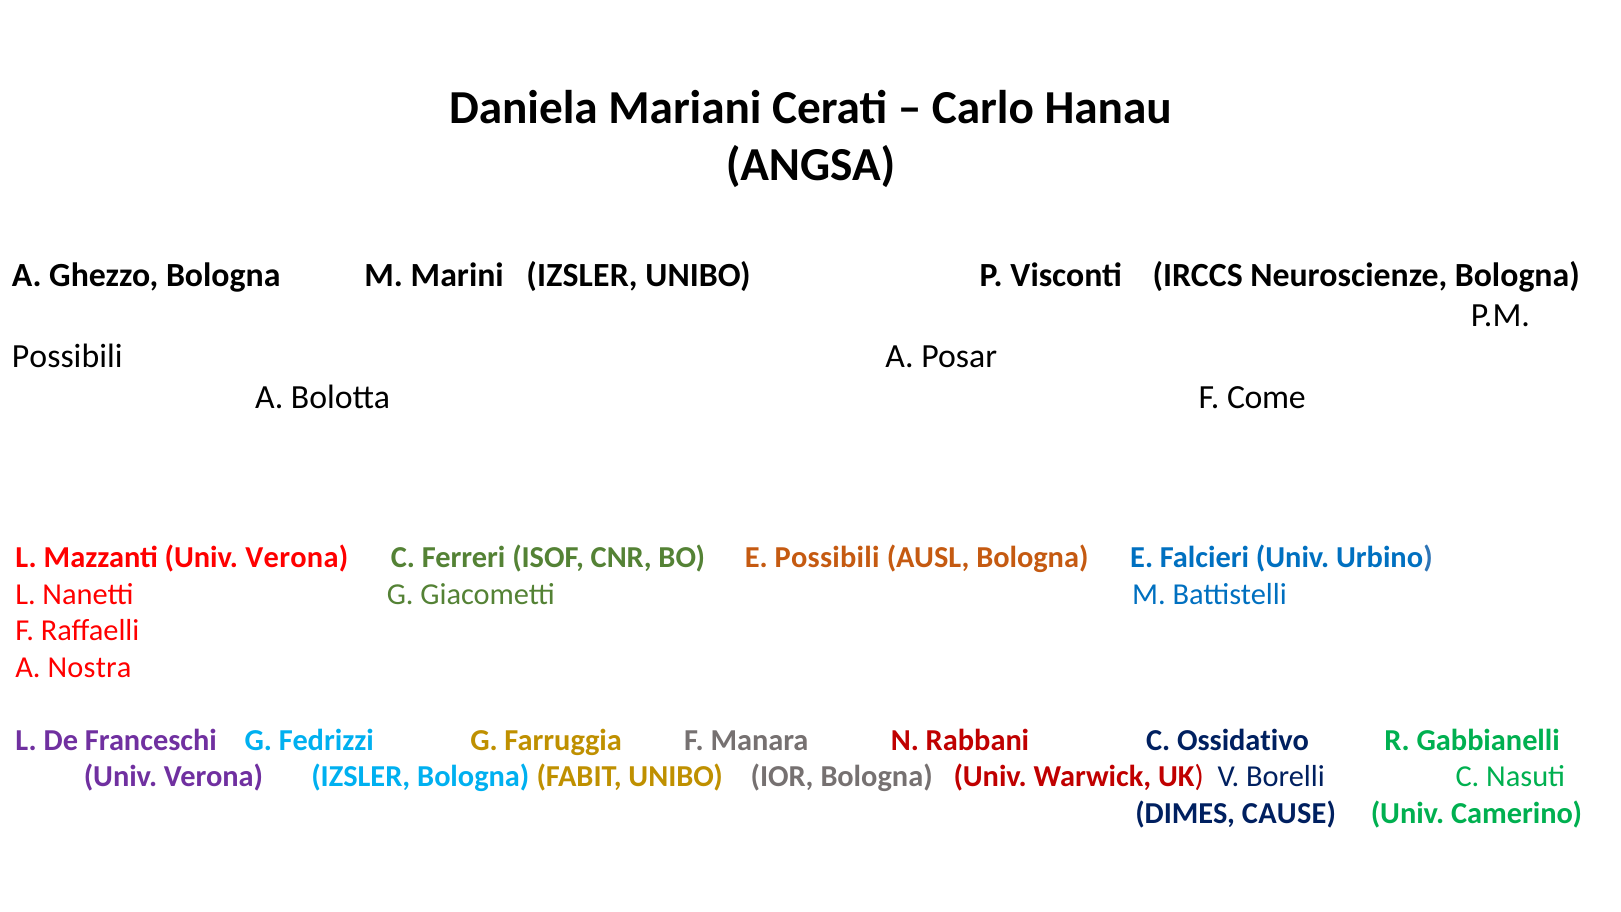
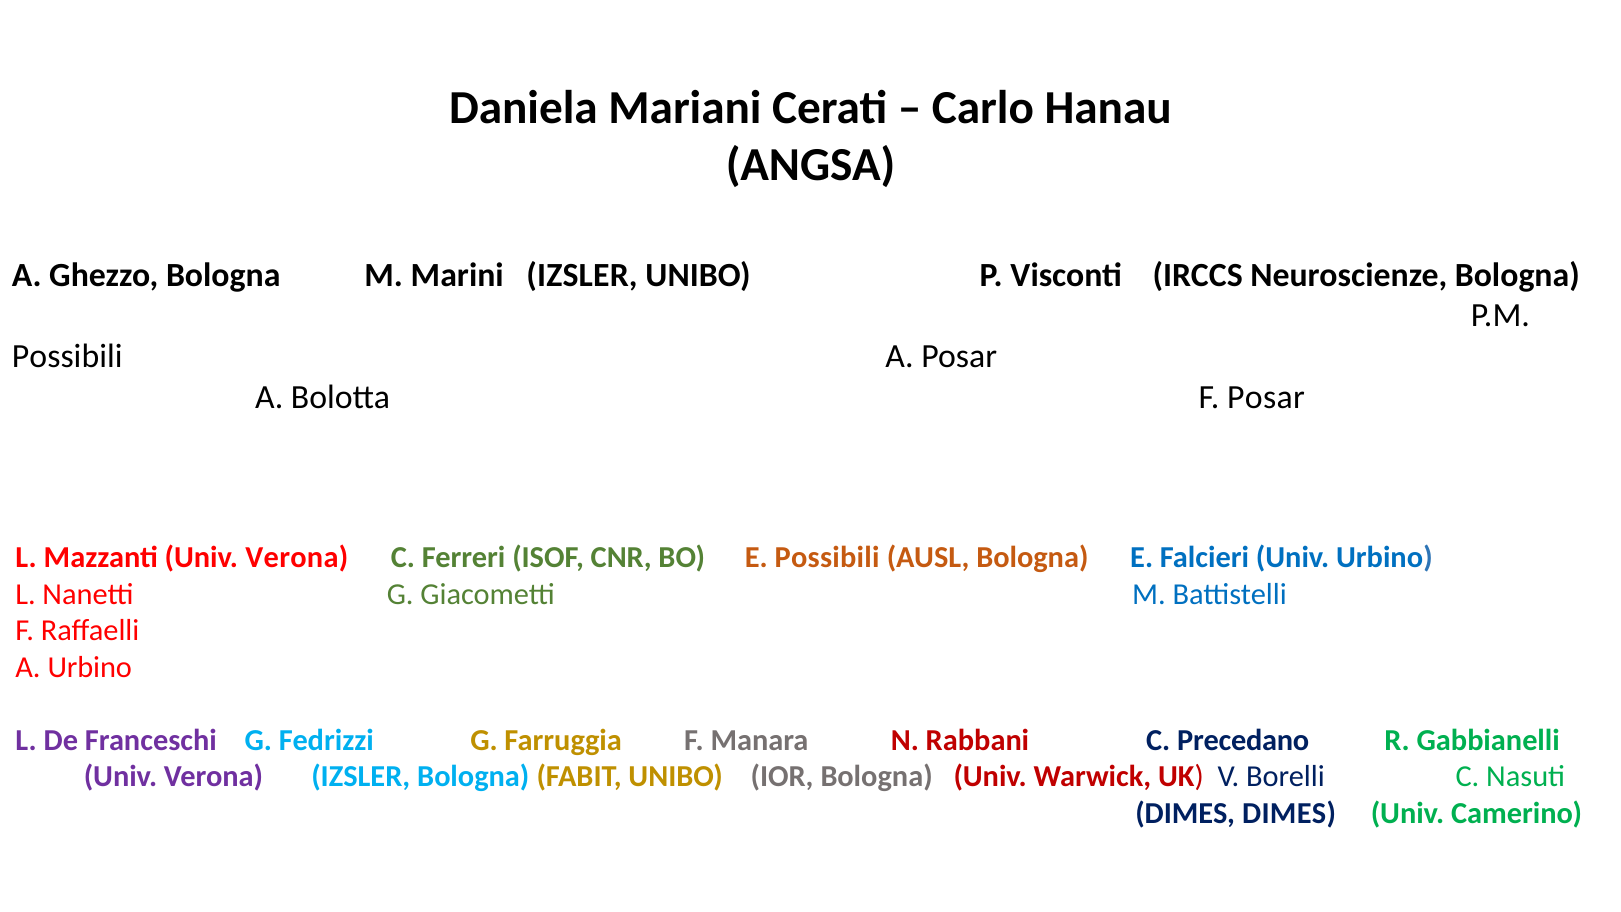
F Come: Come -> Posar
A Nostra: Nostra -> Urbino
Ossidativo: Ossidativo -> Precedano
DIMES CAUSE: CAUSE -> DIMES
